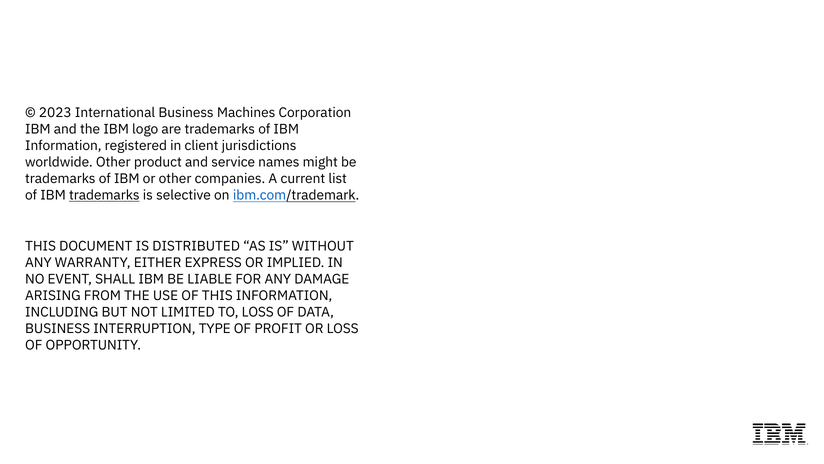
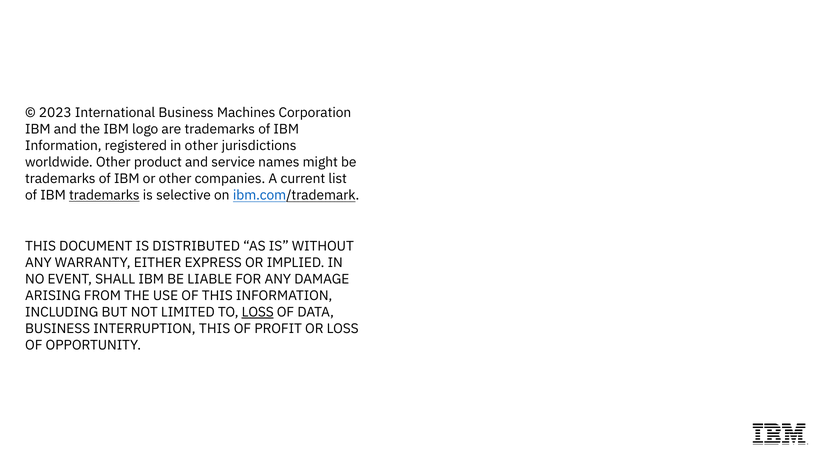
in client: client -> other
LOSS at (258, 312) underline: none -> present
INTERRUPTION TYPE: TYPE -> THIS
